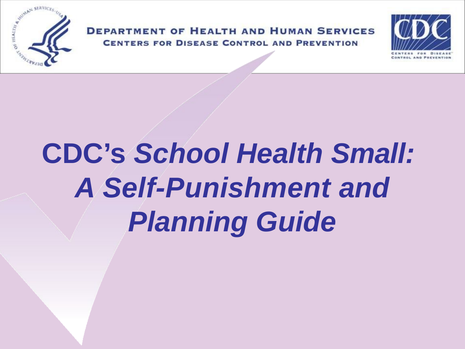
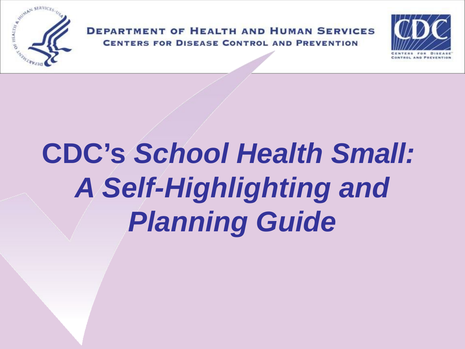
Self-Punishment: Self-Punishment -> Self-Highlighting
